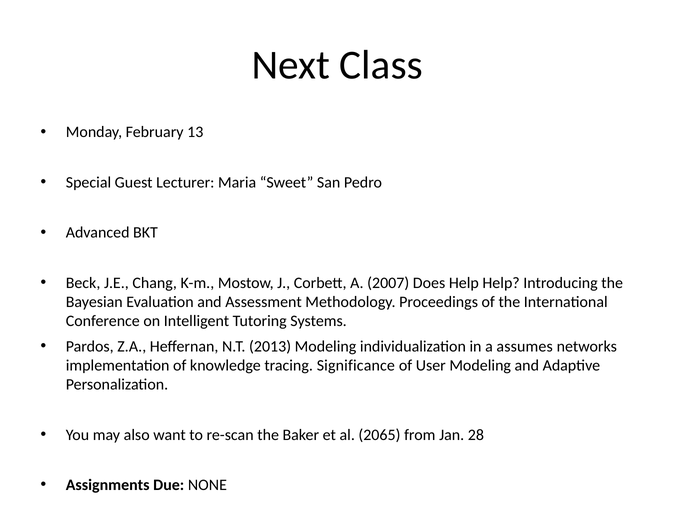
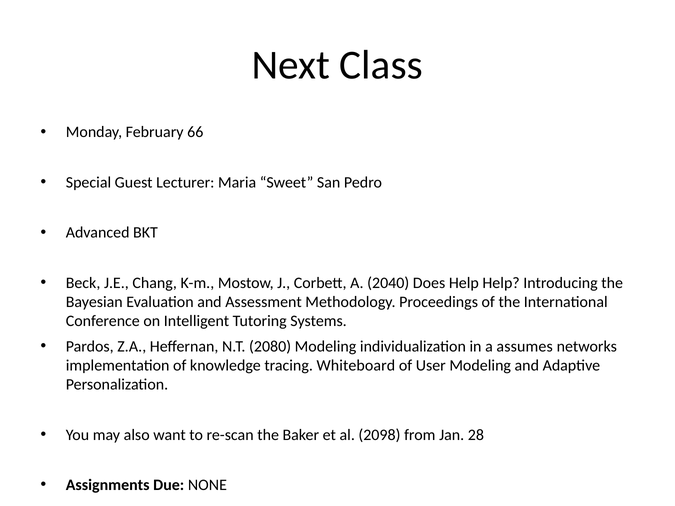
13: 13 -> 66
2007: 2007 -> 2040
2013: 2013 -> 2080
Significance: Significance -> Whiteboard
2065: 2065 -> 2098
